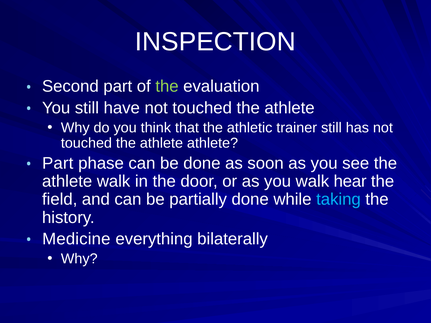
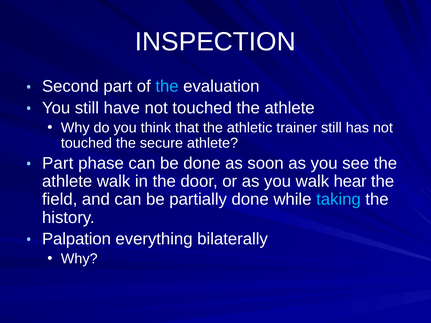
the at (167, 87) colour: light green -> light blue
athlete at (161, 143): athlete -> secure
Medicine: Medicine -> Palpation
